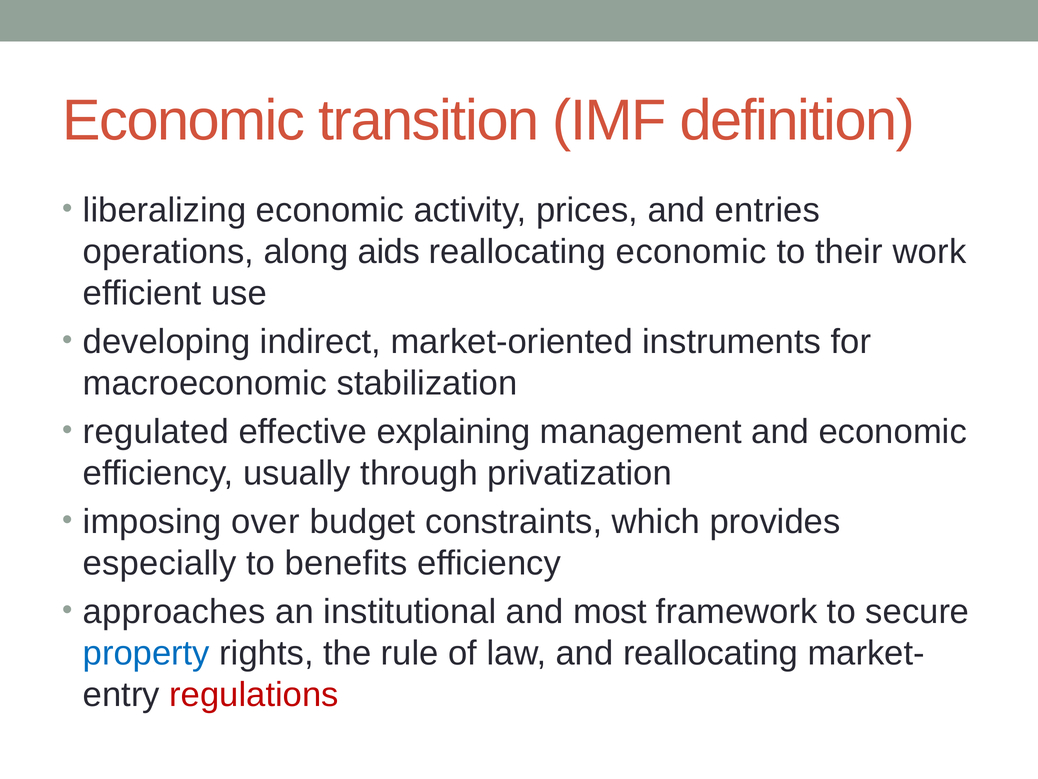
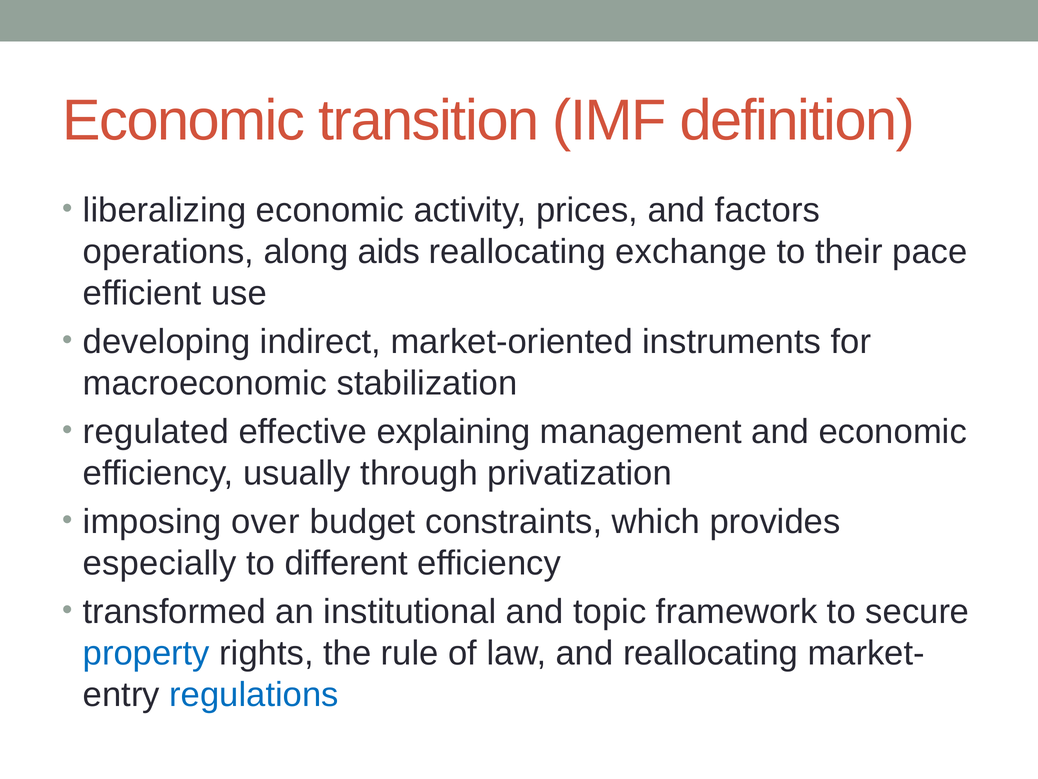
entries: entries -> factors
reallocating economic: economic -> exchange
work: work -> pace
benefits: benefits -> different
approaches: approaches -> transformed
most: most -> topic
regulations colour: red -> blue
